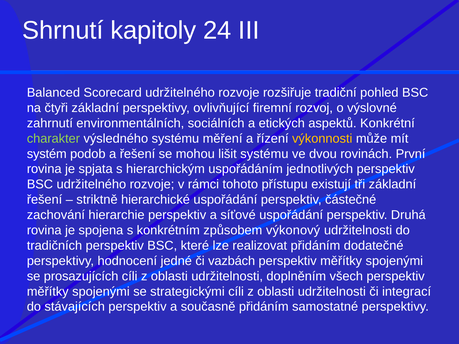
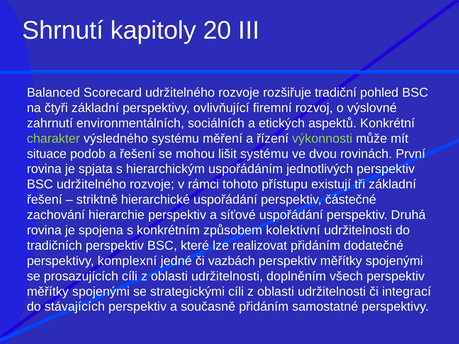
24: 24 -> 20
výkonnosti colour: yellow -> light green
systém: systém -> situace
výkonový: výkonový -> kolektivní
hodnocení: hodnocení -> komplexní
